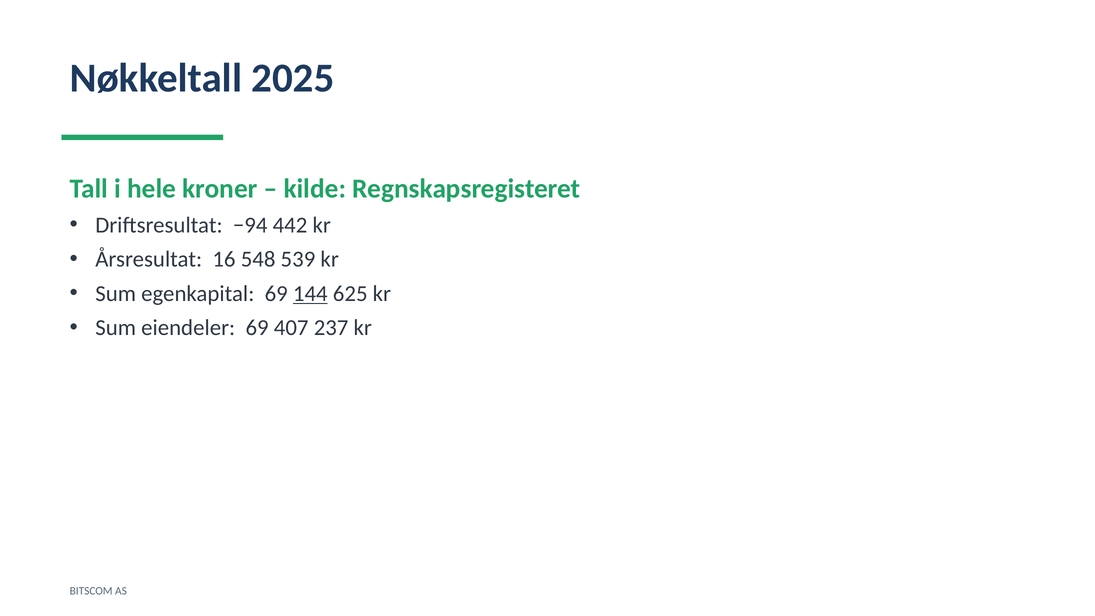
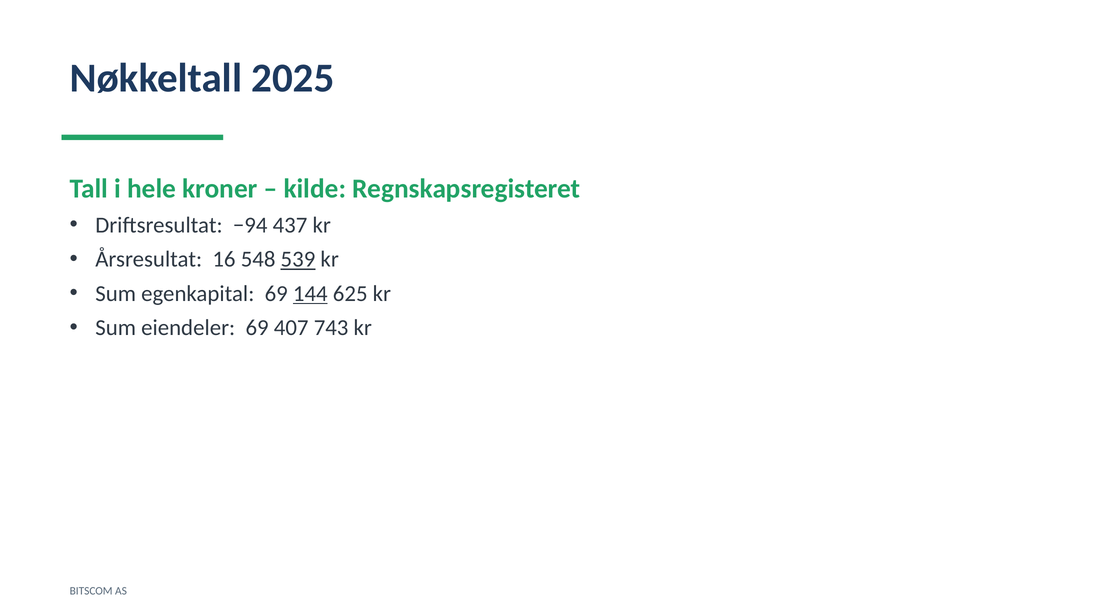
442: 442 -> 437
539 underline: none -> present
237: 237 -> 743
